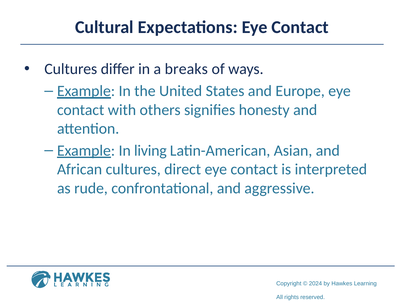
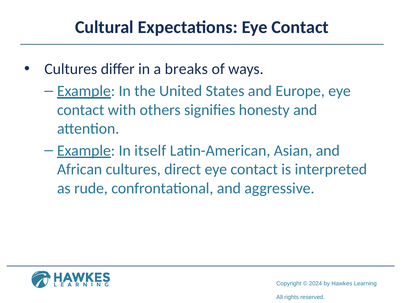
living: living -> itself
